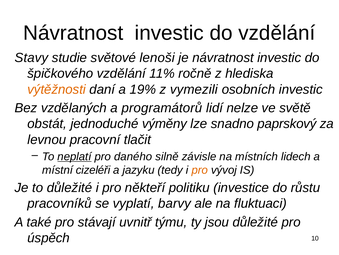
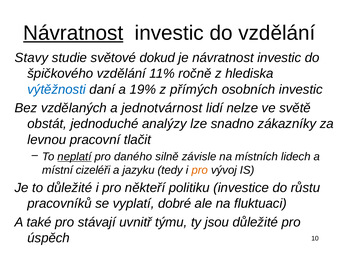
Návratnost at (73, 33) underline: none -> present
lenoši: lenoši -> dokud
výtěžnosti colour: orange -> blue
vymezili: vymezili -> přímých
programátorů: programátorů -> jednotvárnost
výměny: výměny -> analýzy
paprskový: paprskový -> zákazníky
barvy: barvy -> dobré
